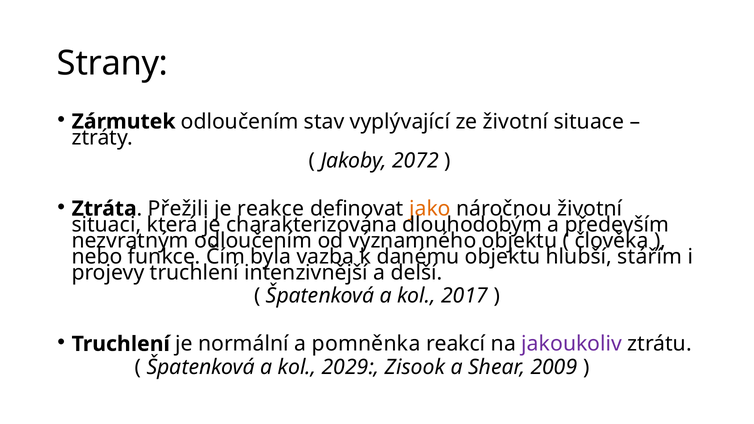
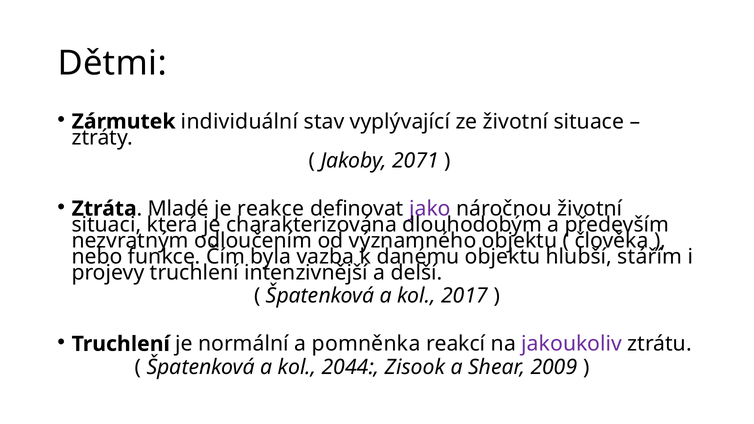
Strany: Strany -> Dětmi
odloučením at (240, 122): odloučením -> individuální
2072: 2072 -> 2071
Přežili: Přežili -> Mladé
jako colour: orange -> purple
2029: 2029 -> 2044
